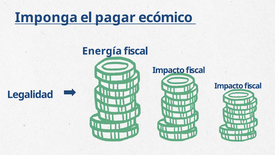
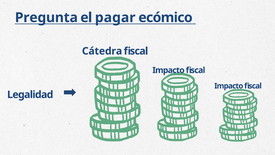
Imponga: Imponga -> Pregunta
Energía: Energía -> Cátedra
